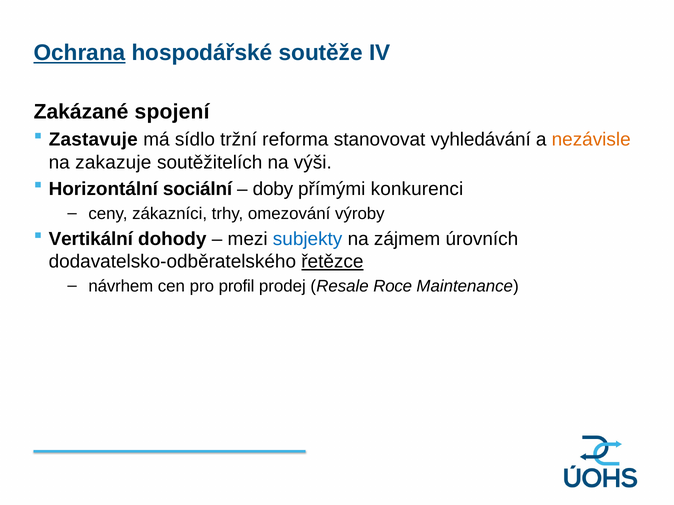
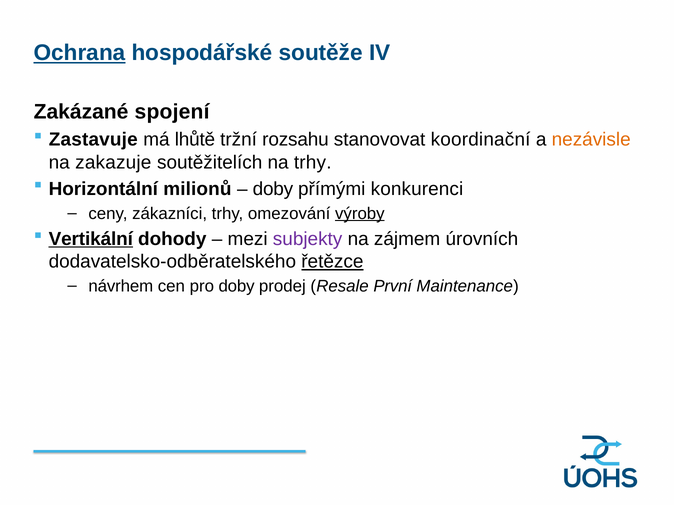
sídlo: sídlo -> lhůtě
reforma: reforma -> rozsahu
vyhledávání: vyhledávání -> koordinační
na výši: výši -> trhy
sociální: sociální -> milionů
výroby underline: none -> present
Vertikální underline: none -> present
subjekty colour: blue -> purple
pro profil: profil -> doby
Roce: Roce -> První
